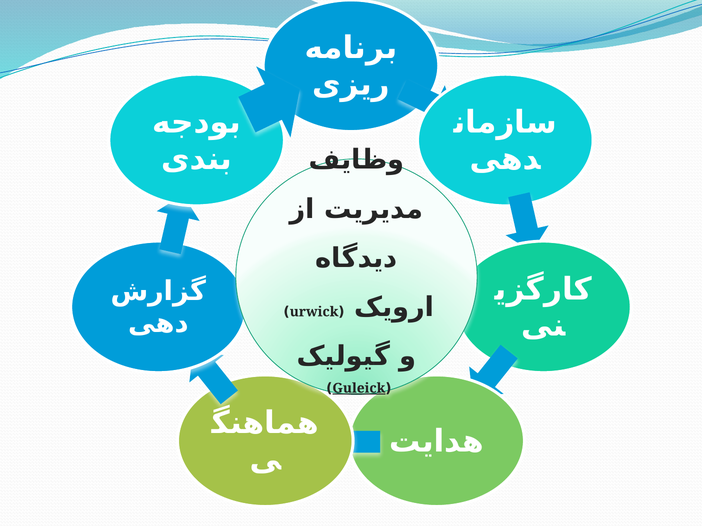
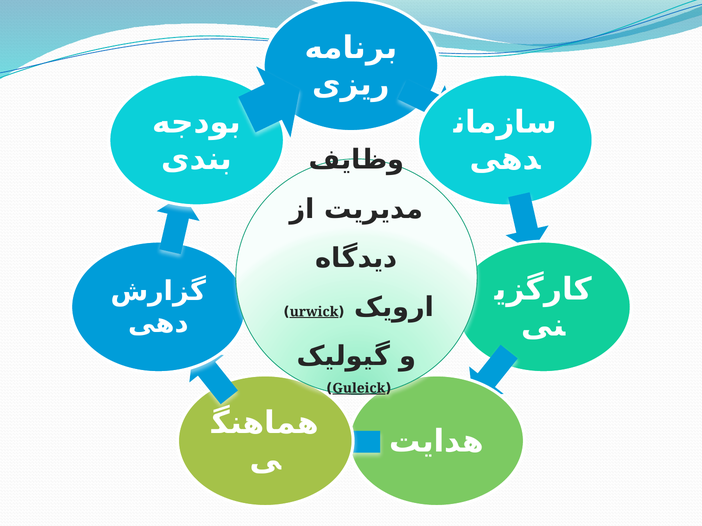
urwick underline: none -> present
